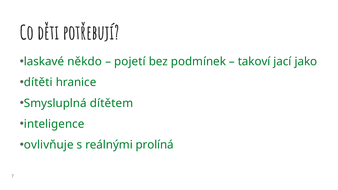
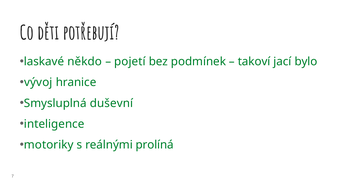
jako: jako -> bylo
dítěti: dítěti -> vývoj
dítětem: dítětem -> duševní
ovlivňuje: ovlivňuje -> motoriky
